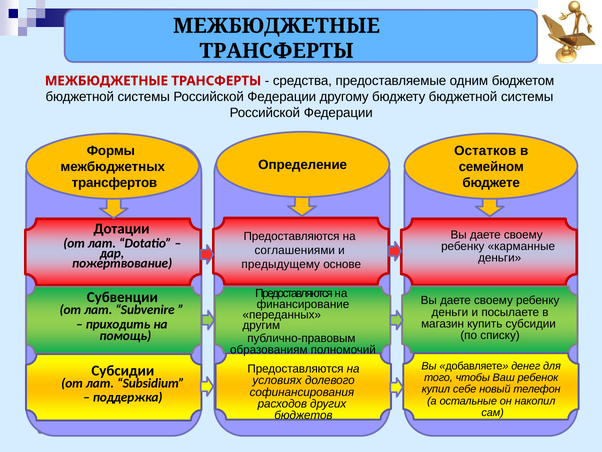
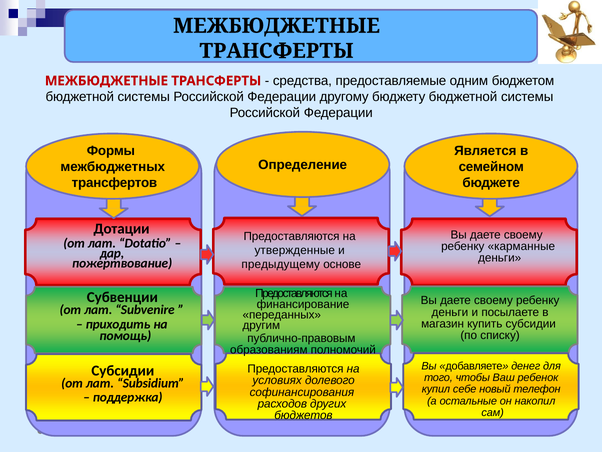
Остатков: Остатков -> Является
соглашениями: соглашениями -> утвержденные
